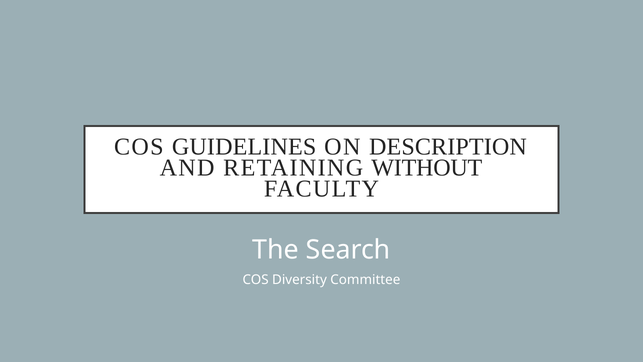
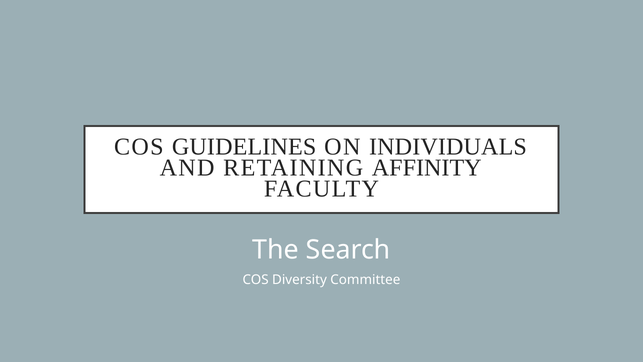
DESCRIPTION: DESCRIPTION -> INDIVIDUALS
WITHOUT: WITHOUT -> AFFINITY
